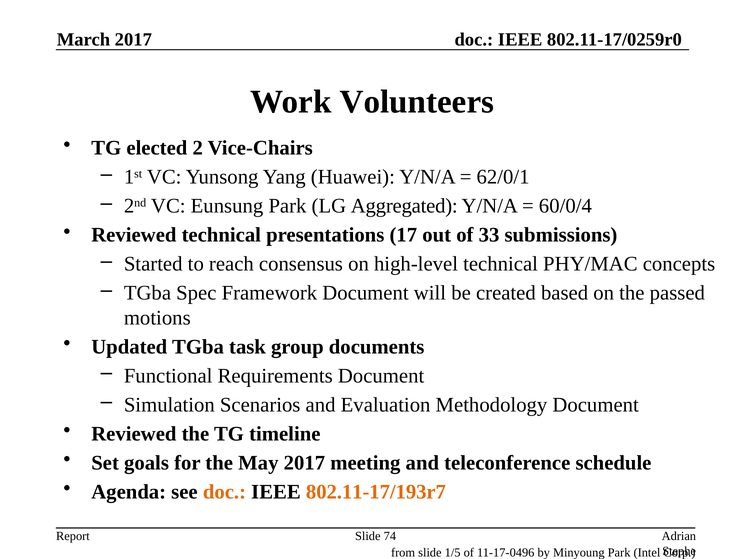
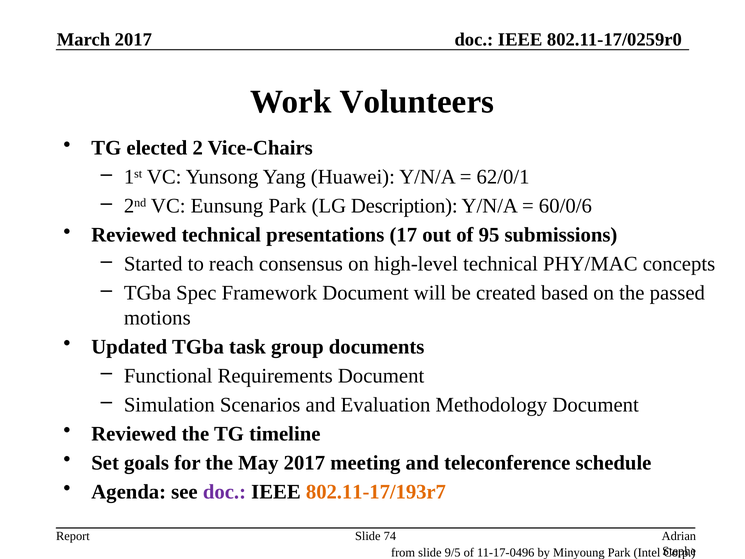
Aggregated: Aggregated -> Description
60/0/4: 60/0/4 -> 60/0/6
33: 33 -> 95
doc at (224, 492) colour: orange -> purple
1/5: 1/5 -> 9/5
